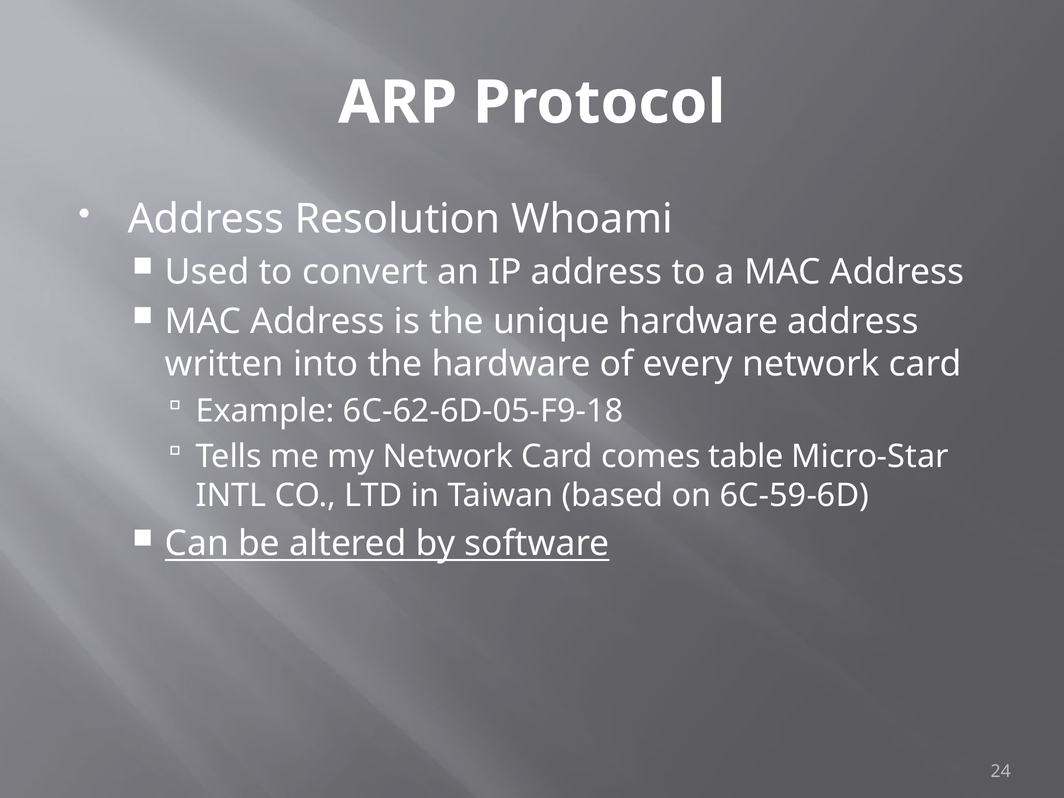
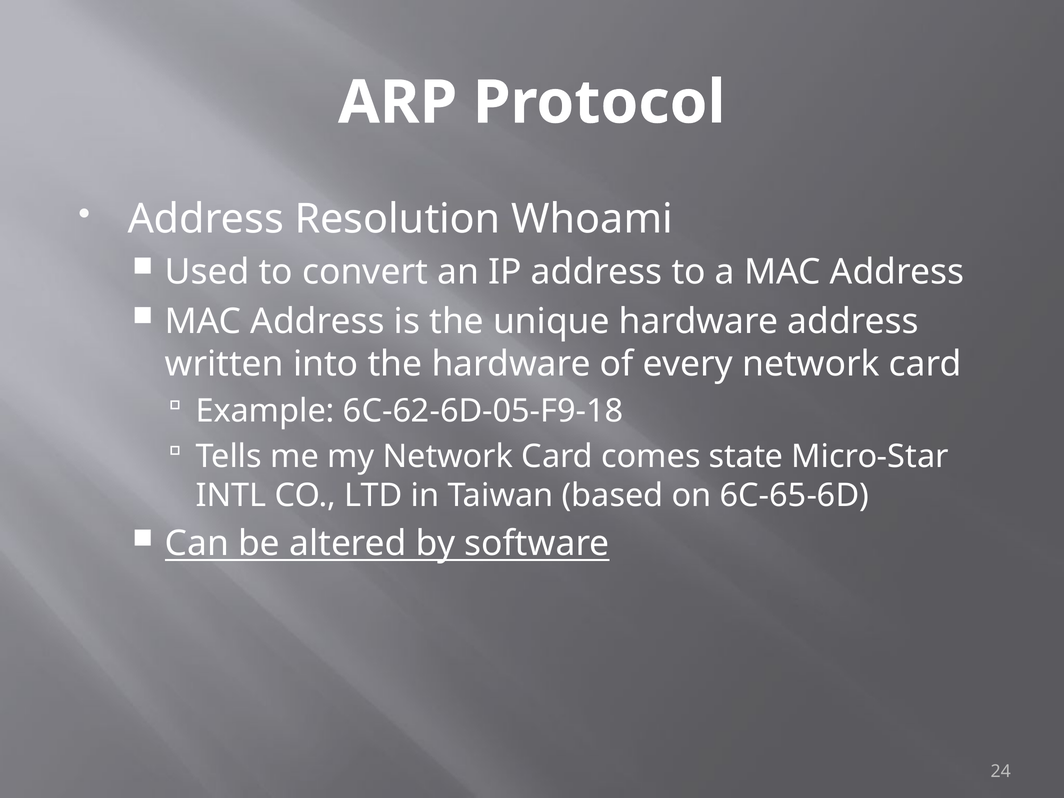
table: table -> state
6C-59-6D: 6C-59-6D -> 6C-65-6D
